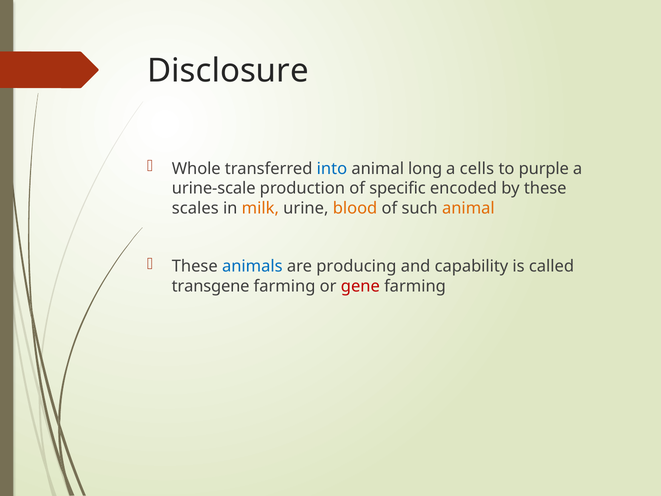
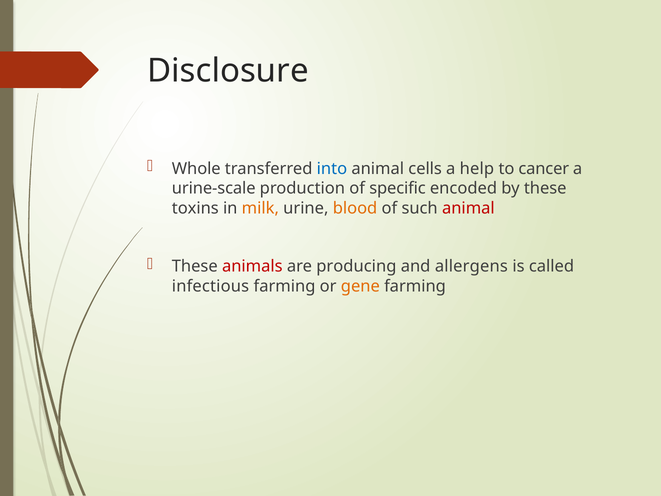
long: long -> cells
cells: cells -> help
purple: purple -> cancer
scales: scales -> toxins
animal at (468, 208) colour: orange -> red
animals colour: blue -> red
capability: capability -> allergens
transgene: transgene -> infectious
gene colour: red -> orange
